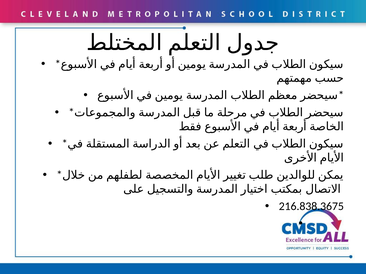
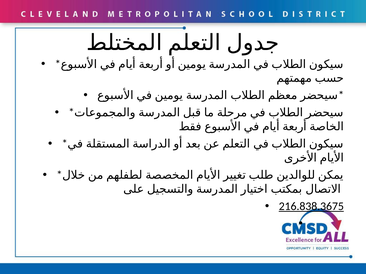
216.838.3675 underline: none -> present
